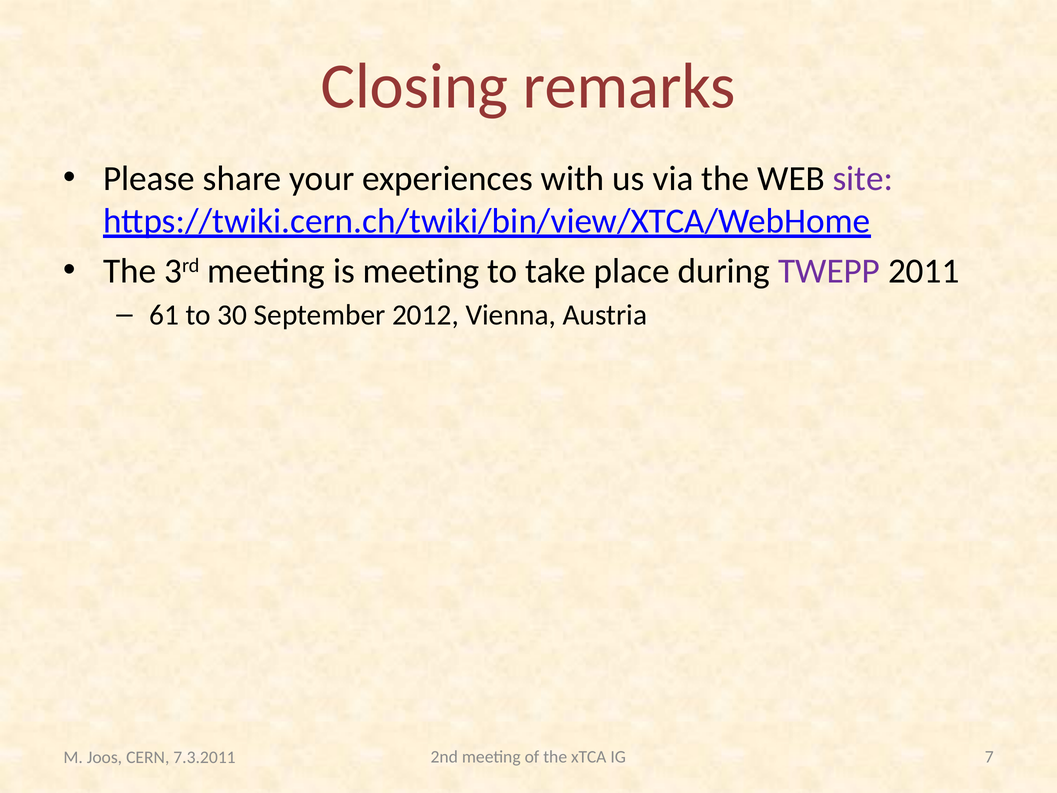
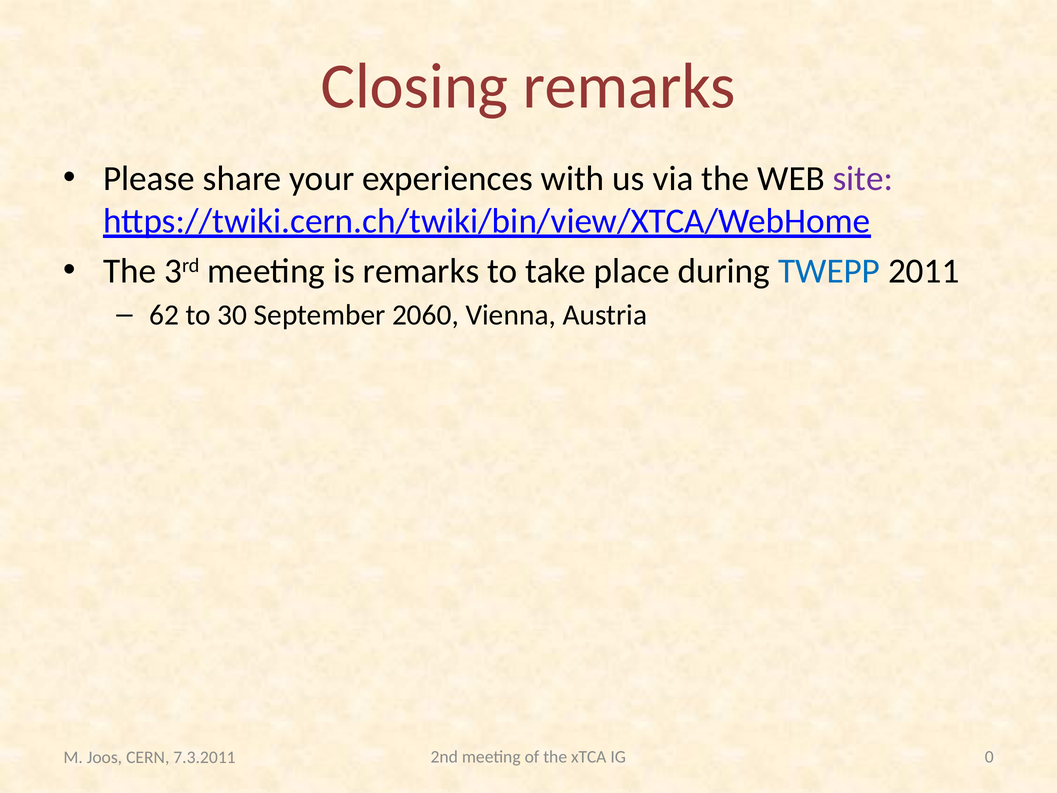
is meeting: meeting -> remarks
TWEPP colour: purple -> blue
61: 61 -> 62
2012: 2012 -> 2060
7: 7 -> 0
